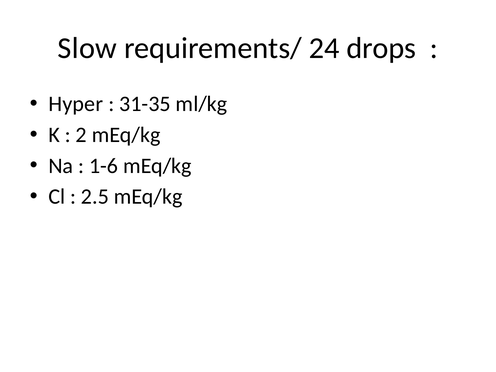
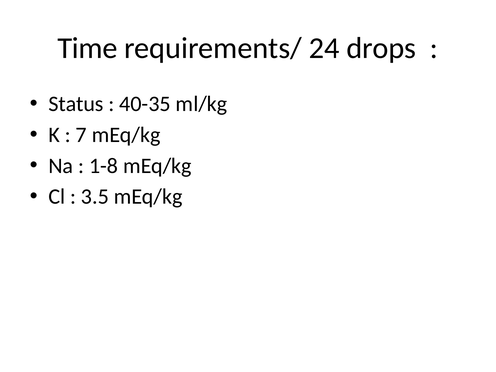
Slow: Slow -> Time
Hyper: Hyper -> Status
31-35: 31-35 -> 40-35
2: 2 -> 7
1-6: 1-6 -> 1-8
2.5: 2.5 -> 3.5
